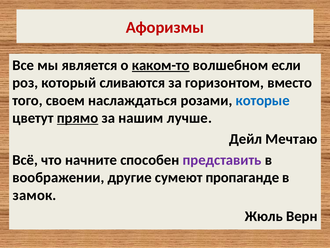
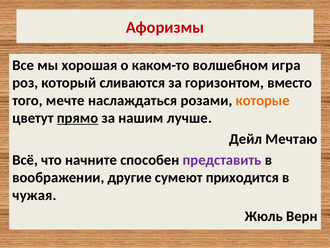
является: является -> хорошая
каком-то underline: present -> none
если: если -> игра
своем: своем -> мечте
которые colour: blue -> orange
пропаганде: пропаганде -> приходится
замок: замок -> чужая
